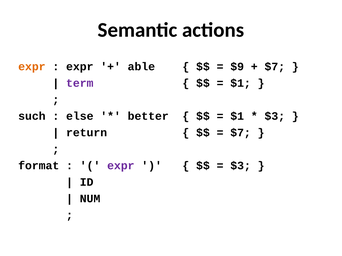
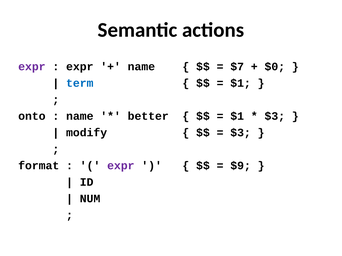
expr at (32, 67) colour: orange -> purple
able at (141, 67): able -> name
$9: $9 -> $7
$7 at (275, 67): $7 -> $0
term colour: purple -> blue
such: such -> onto
else at (80, 116): else -> name
return: return -> modify
$7 at (241, 133): $7 -> $3
$3 at (241, 166): $3 -> $9
